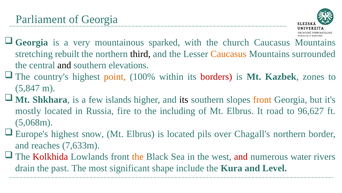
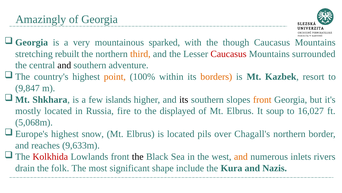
Parliament: Parliament -> Amazingly
church: church -> though
third colour: black -> orange
Caucasus at (229, 54) colour: orange -> red
elevations: elevations -> adventure
borders colour: red -> orange
zones: zones -> resort
5,847: 5,847 -> 9,847
including: including -> displayed
road: road -> soup
96,627: 96,627 -> 16,027
7,633m: 7,633m -> 9,633m
the at (138, 156) colour: orange -> black
and at (241, 156) colour: red -> orange
water: water -> inlets
past: past -> folk
Level: Level -> Nazis
